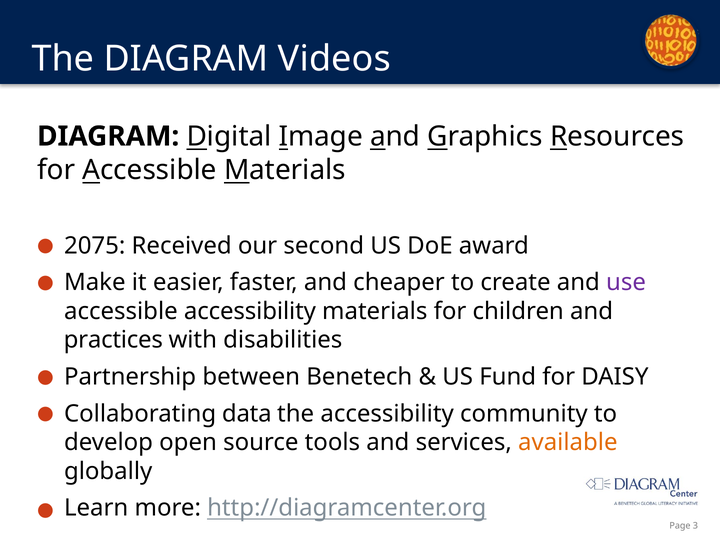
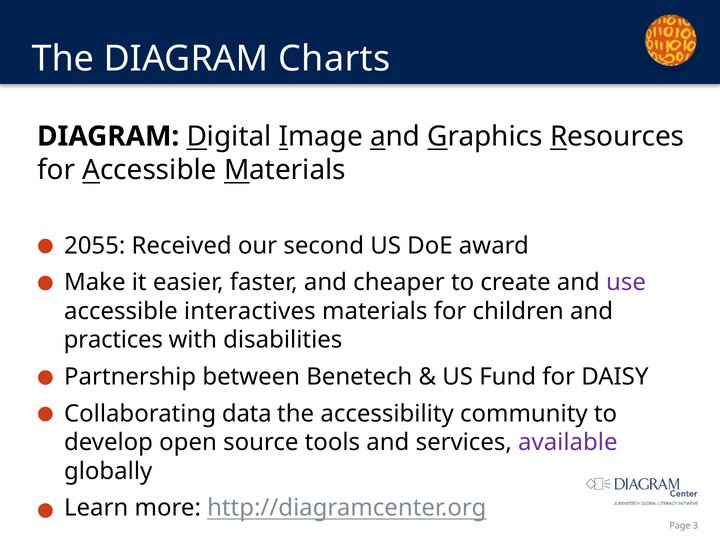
Videos: Videos -> Charts
2075: 2075 -> 2055
accessible accessibility: accessibility -> interactives
available colour: orange -> purple
